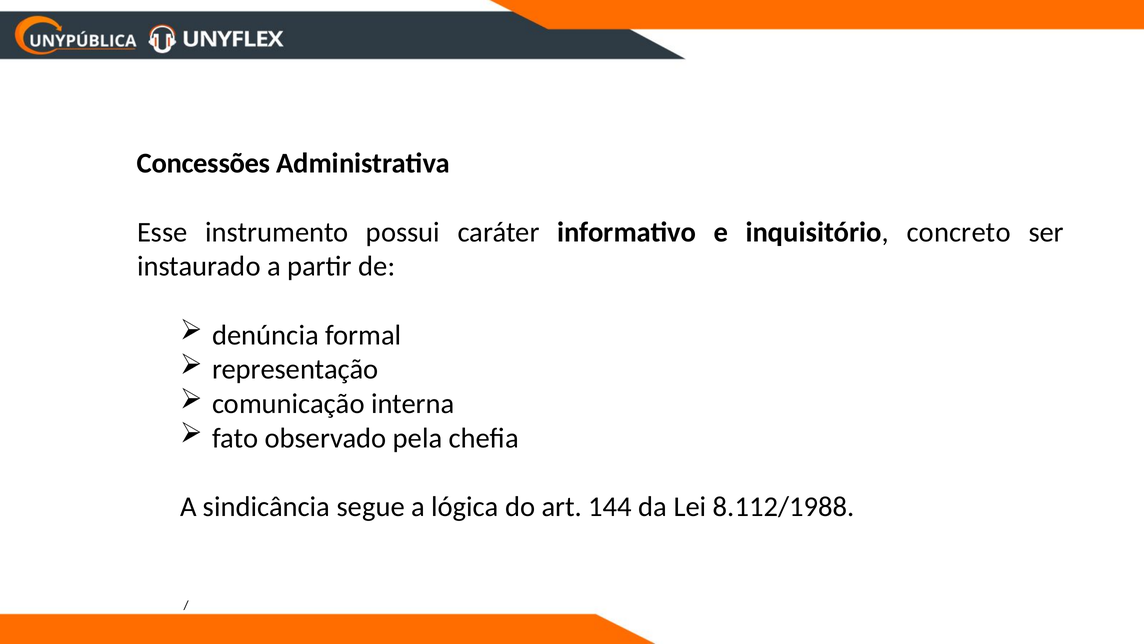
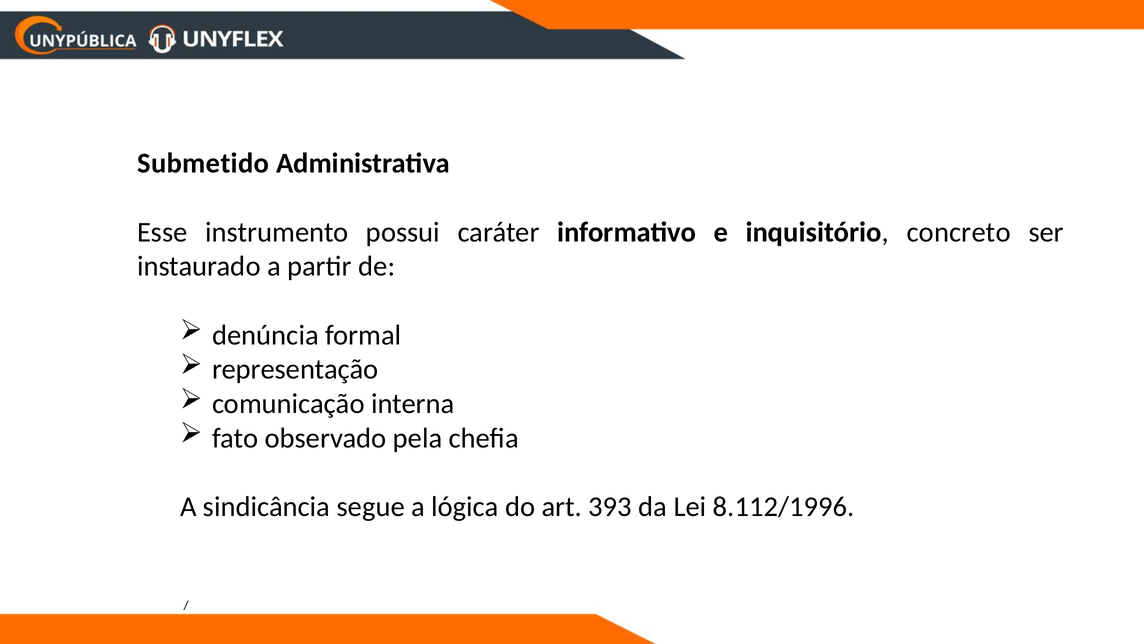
Concessões: Concessões -> Submetido
144: 144 -> 393
8.112/1988: 8.112/1988 -> 8.112/1996
